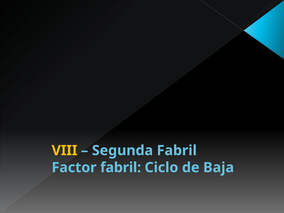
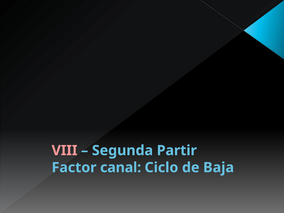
VIII colour: yellow -> pink
Segunda Fabril: Fabril -> Partir
Factor fabril: fabril -> canal
